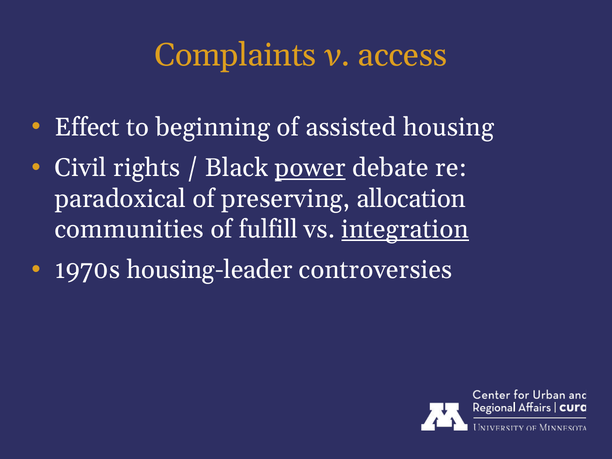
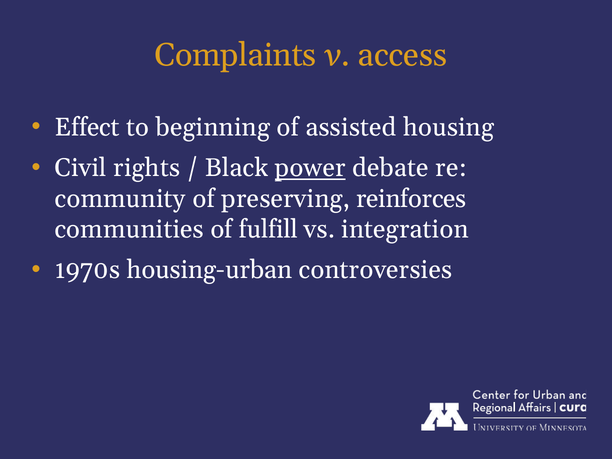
paradoxical: paradoxical -> community
allocation: allocation -> reinforces
integration underline: present -> none
housing-leader: housing-leader -> housing-urban
